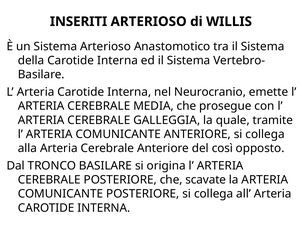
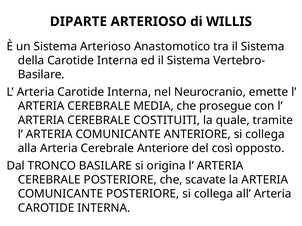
INSERITI: INSERITI -> DIPARTE
GALLEGGIA: GALLEGGIA -> COSTITUITI
